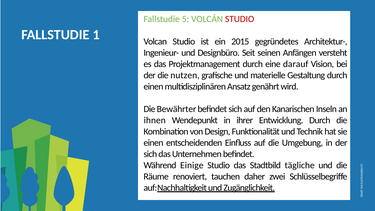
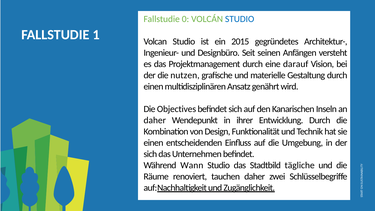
5: 5 -> 0
STUDIO at (240, 19) colour: red -> blue
Bewährter: Bewährter -> Objectives
ihnen at (155, 120): ihnen -> daher
Einige: Einige -> Wann
